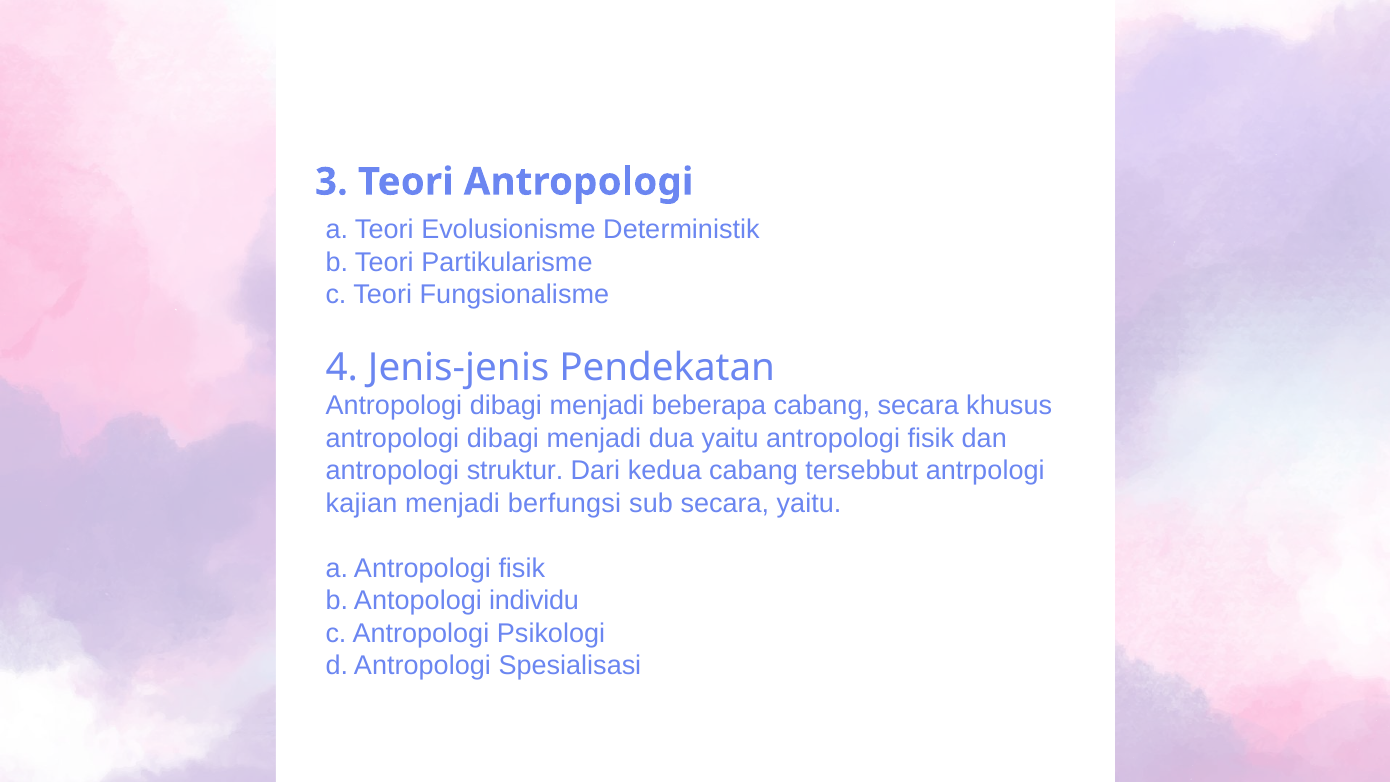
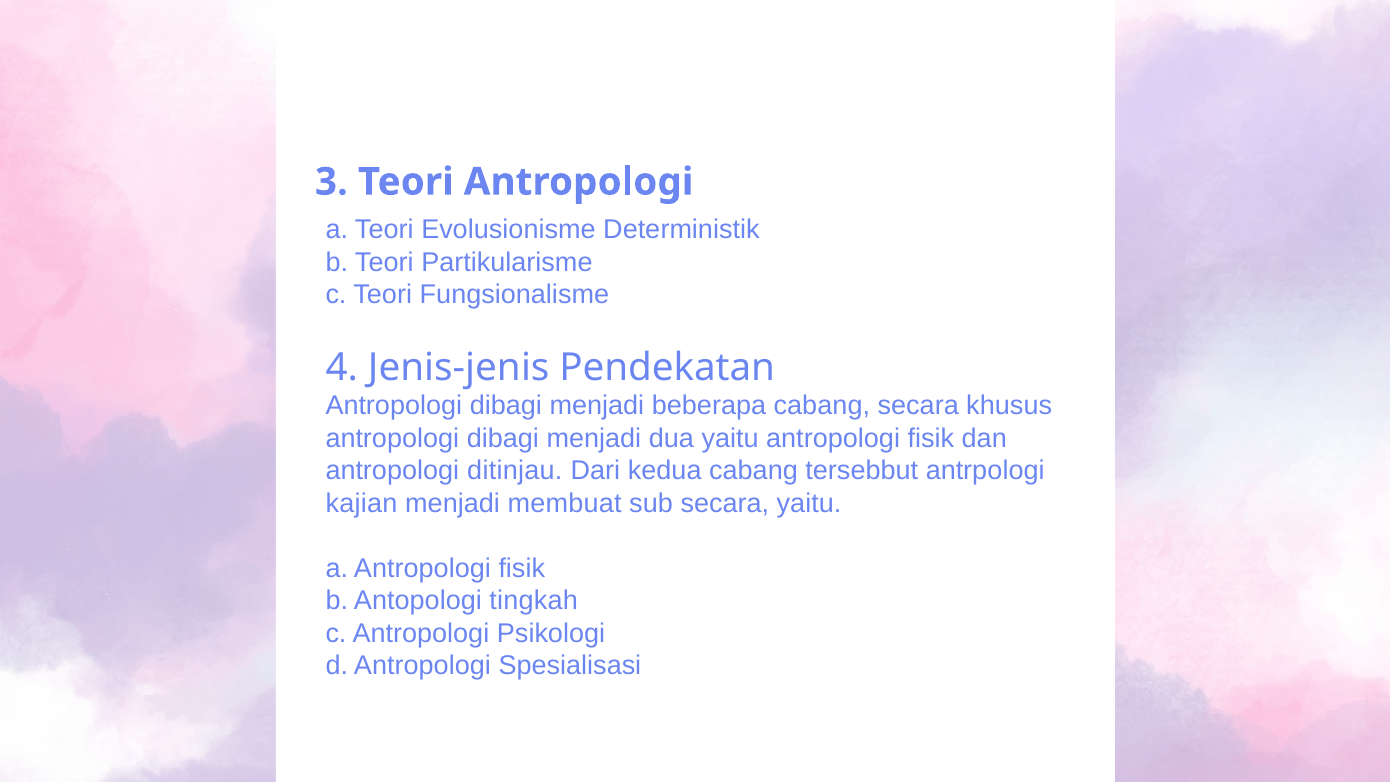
struktur: struktur -> ditinjau
berfungsi: berfungsi -> membuat
individu: individu -> tingkah
